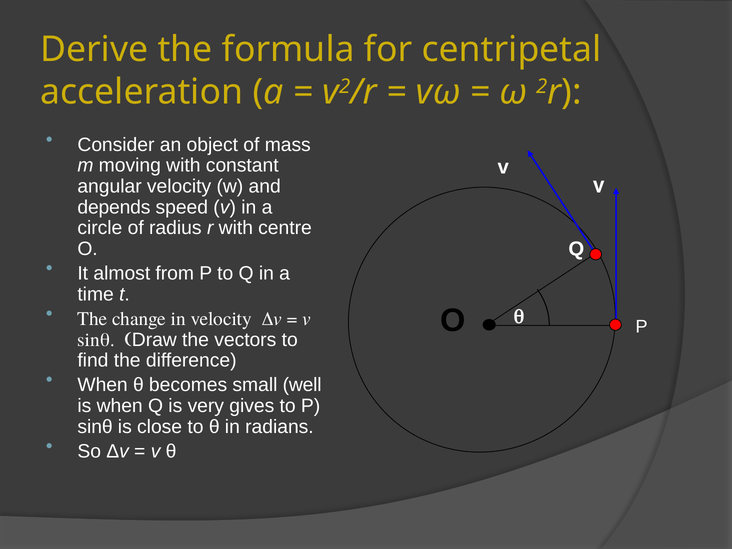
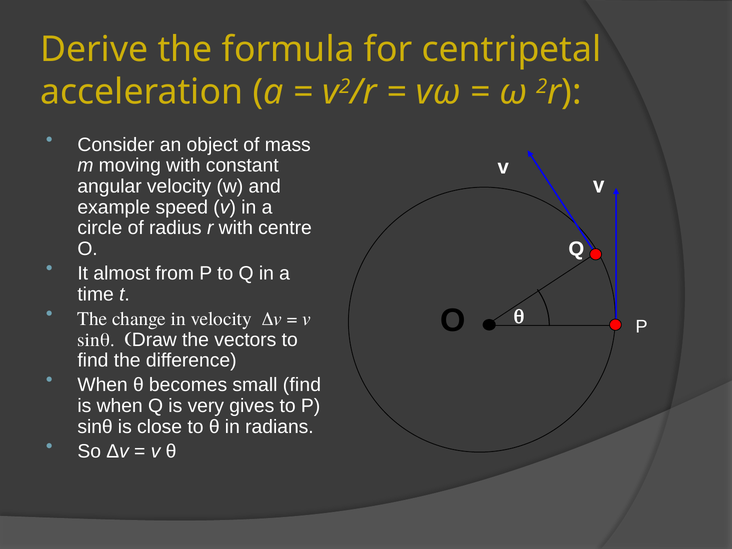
depends: depends -> example
small well: well -> find
